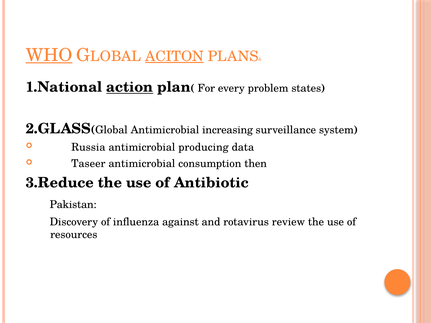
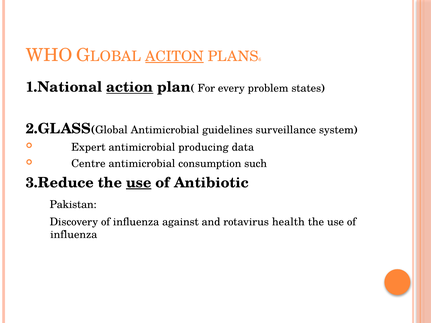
WHO underline: present -> none
increasing: increasing -> guidelines
Russia: Russia -> Expert
Taseer: Taseer -> Centre
then: then -> such
use at (139, 183) underline: none -> present
review: review -> health
resources at (74, 235): resources -> influenza
